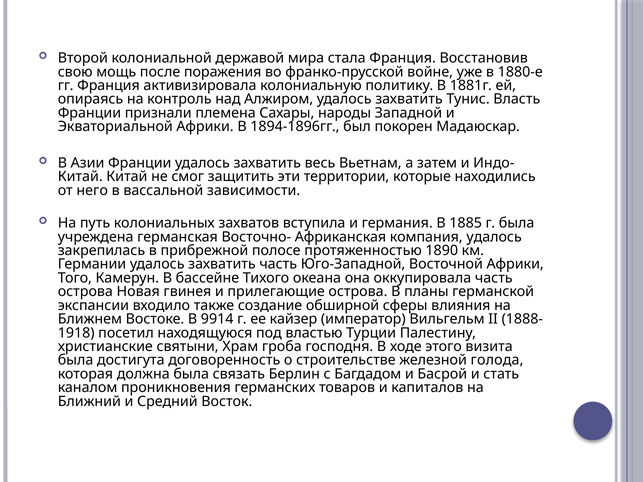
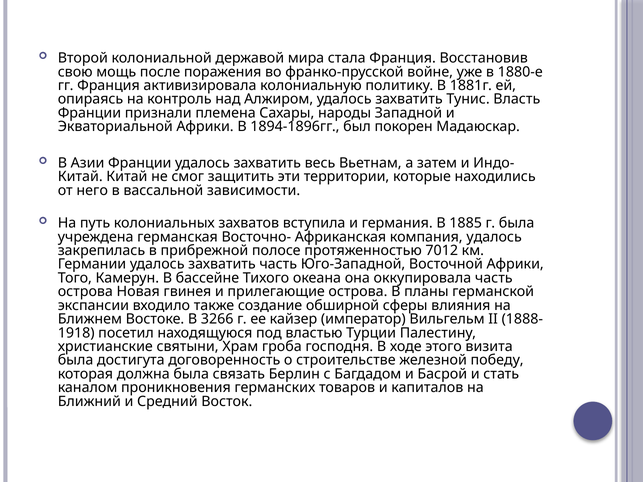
1890: 1890 -> 7012
9914: 9914 -> 3266
голода: голода -> победу
